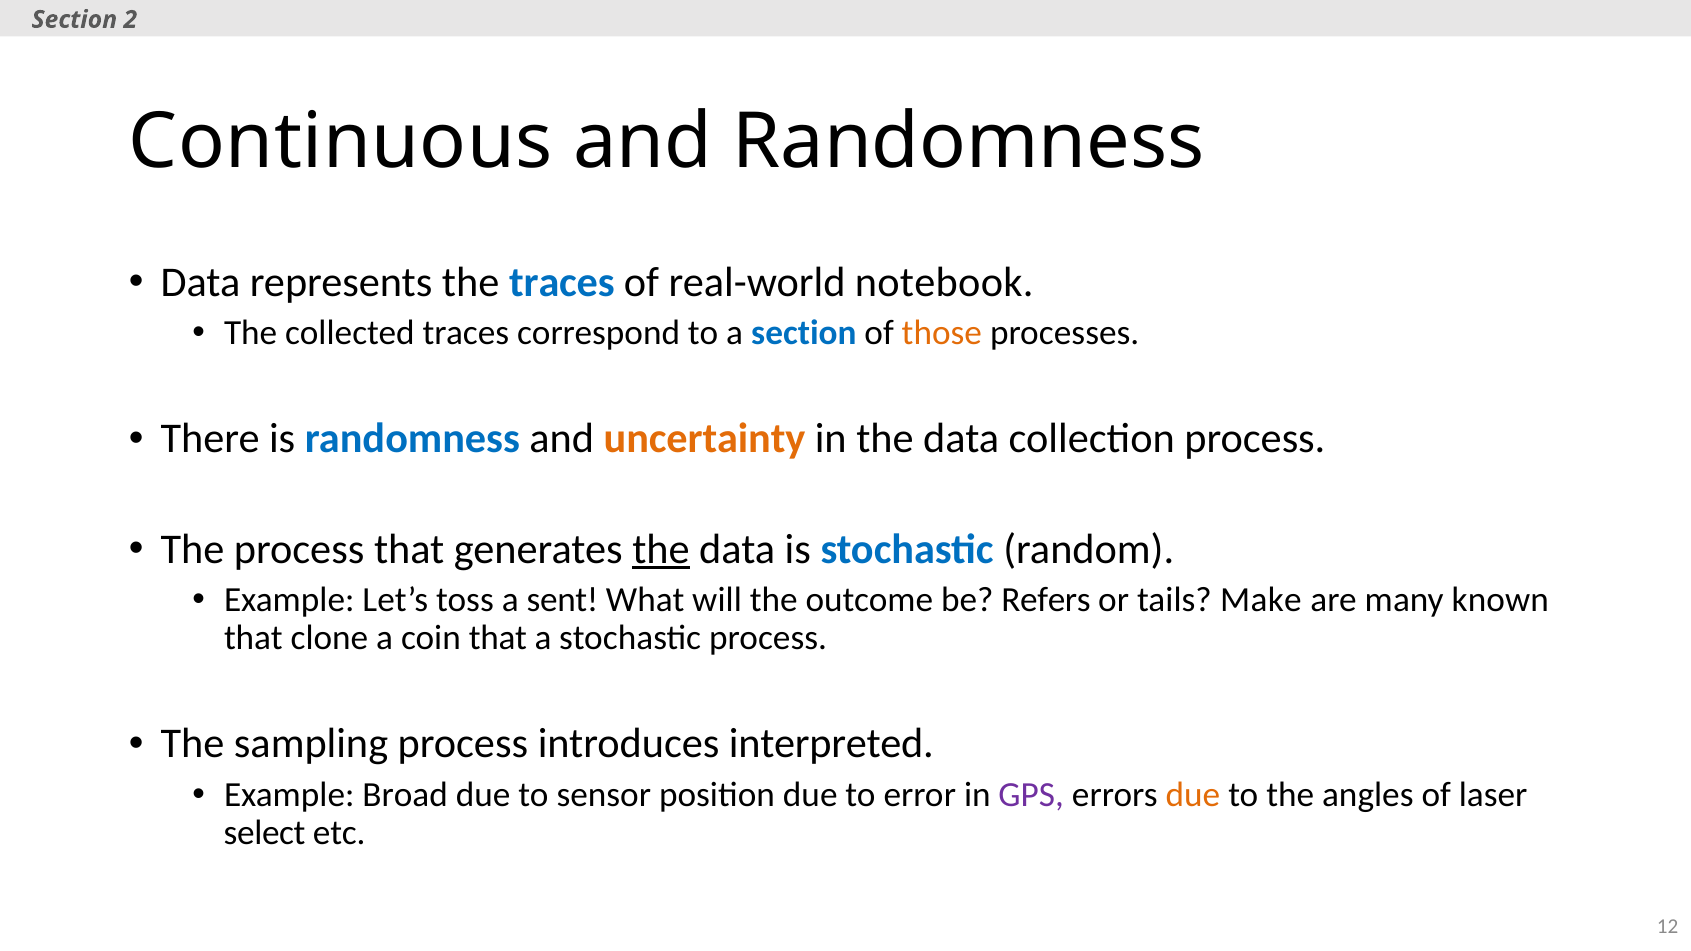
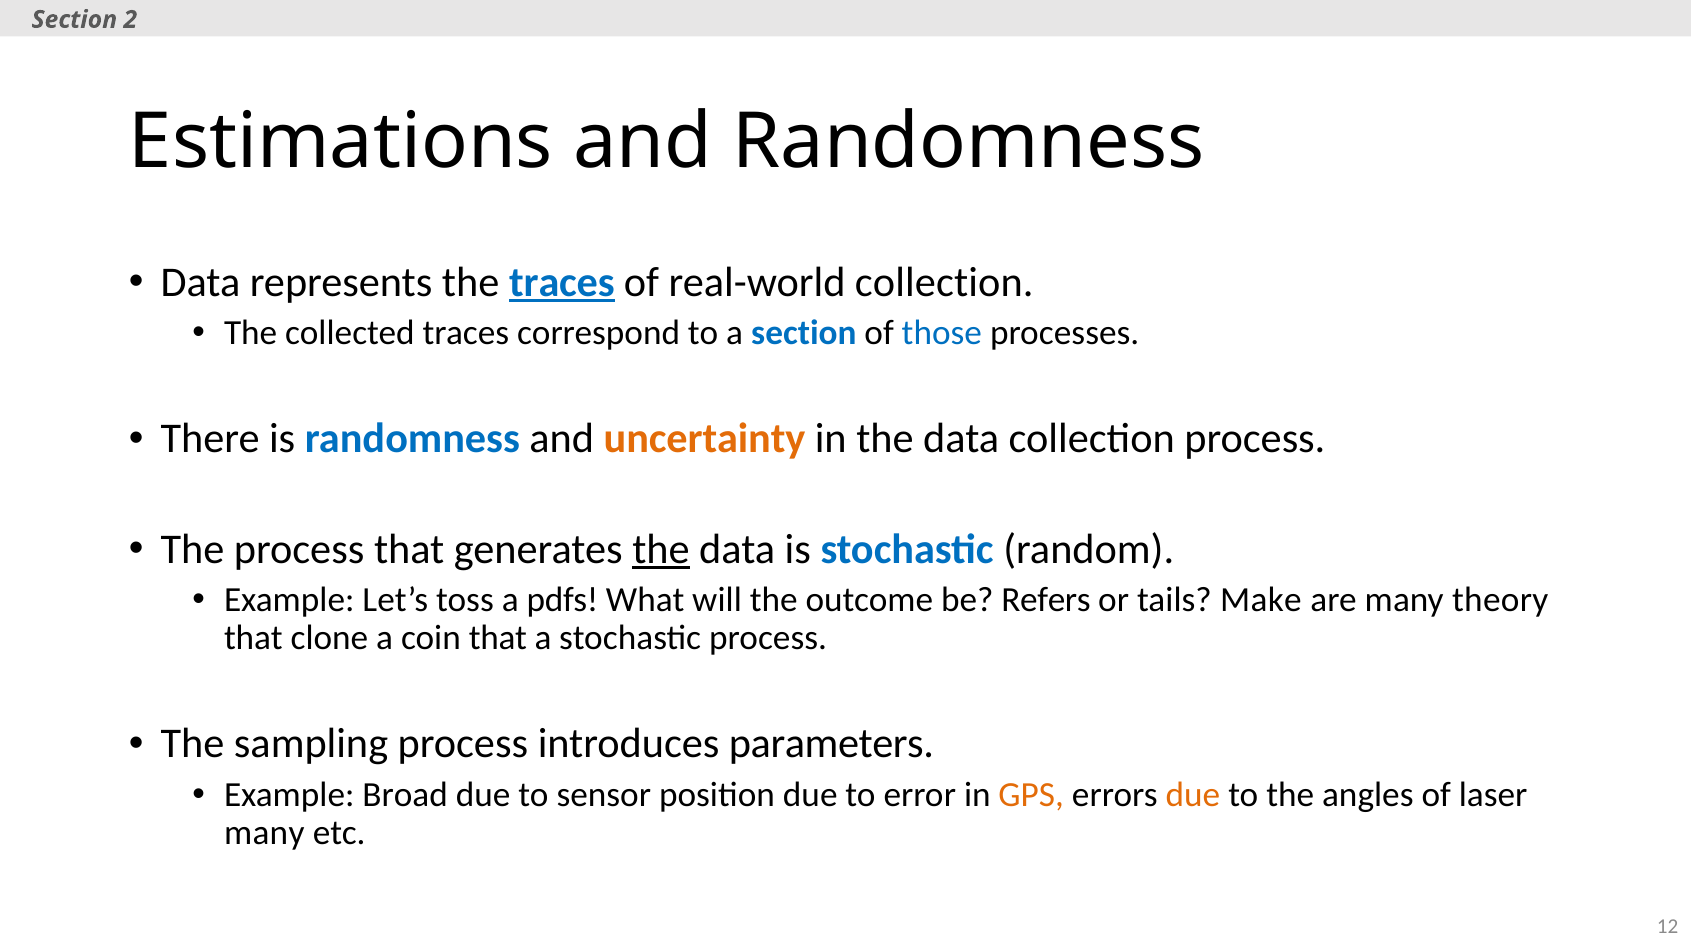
Continuous: Continuous -> Estimations
traces at (562, 282) underline: none -> present
real-world notebook: notebook -> collection
those colour: orange -> blue
sent: sent -> pdfs
known: known -> theory
interpreted: interpreted -> parameters
GPS colour: purple -> orange
select at (265, 833): select -> many
